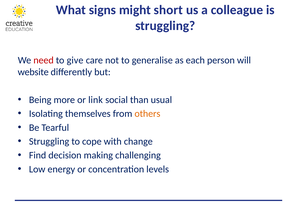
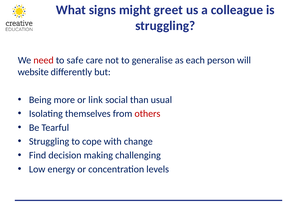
short: short -> greet
give: give -> safe
others colour: orange -> red
